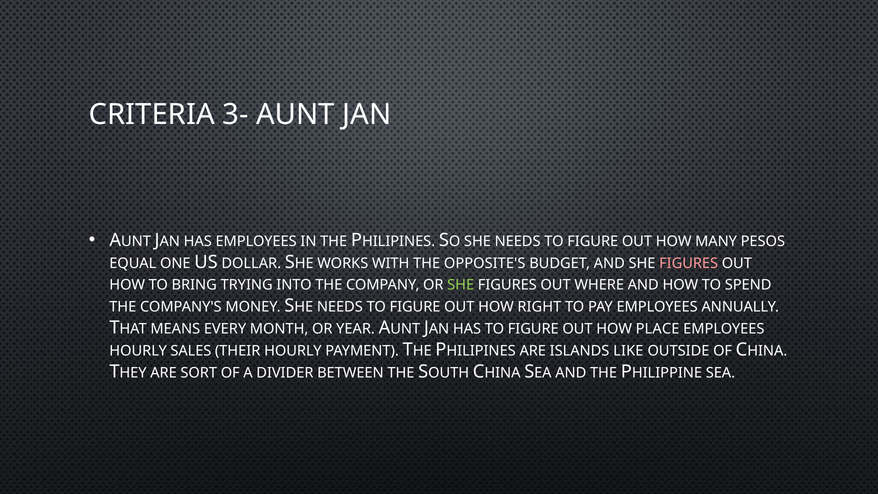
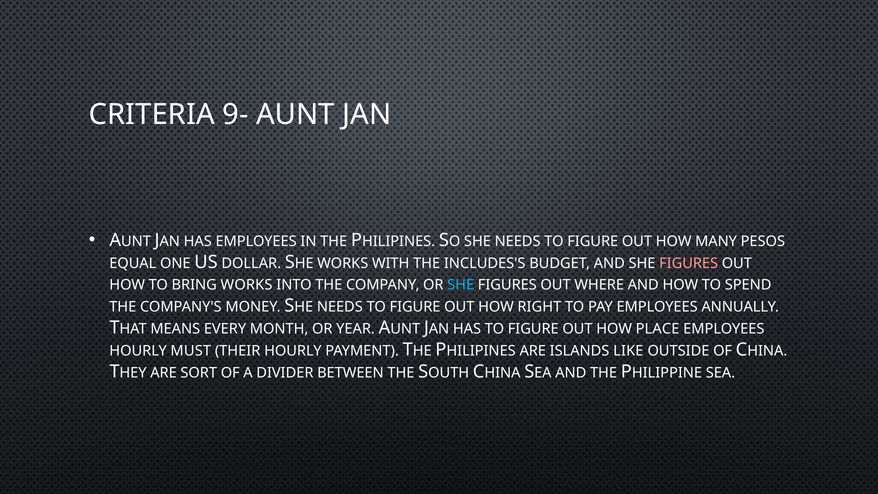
3-: 3- -> 9-
OPPOSITE'S: OPPOSITE'S -> INCLUDES'S
BRING TRYING: TRYING -> WORKS
SHE at (461, 285) colour: light green -> light blue
SALES: SALES -> MUST
